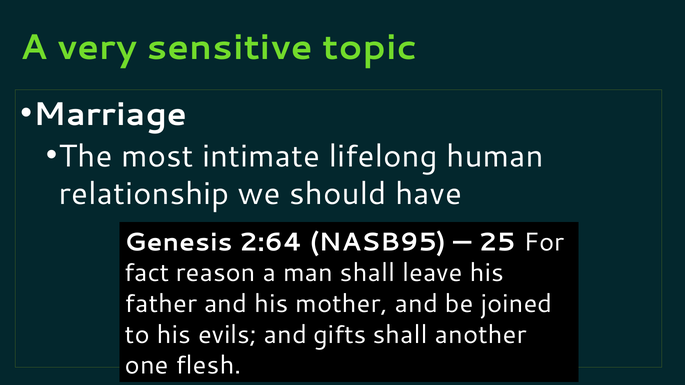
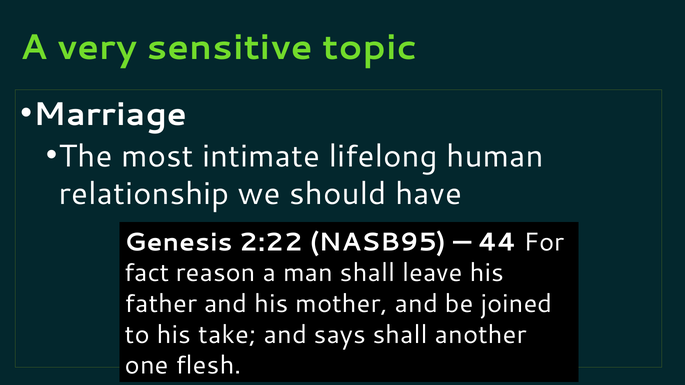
2:64: 2:64 -> 2:22
25: 25 -> 44
evils: evils -> take
gifts: gifts -> says
